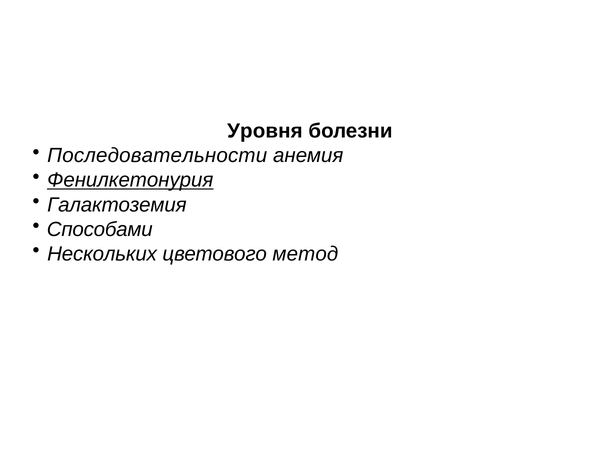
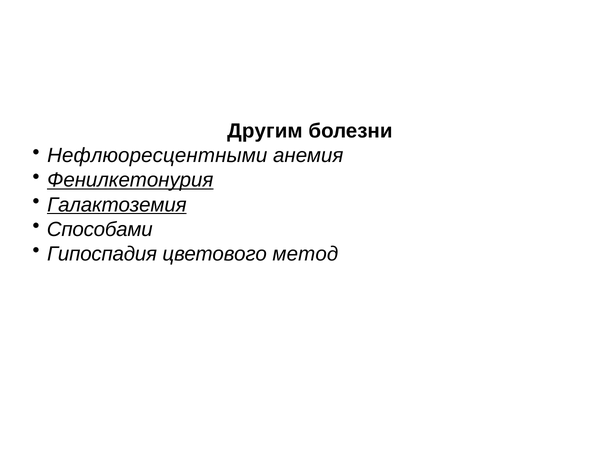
Уровня: Уровня -> Другим
Последовательности: Последовательности -> Нефлюоресцентными
Галактоземия underline: none -> present
Нескольких: Нескольких -> Гипоспадия
